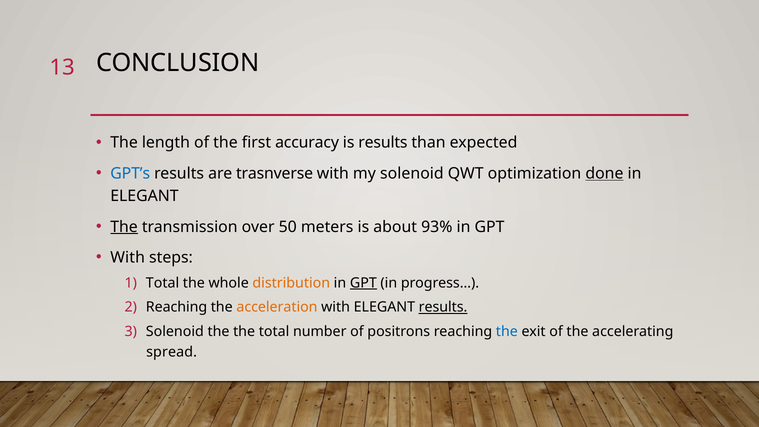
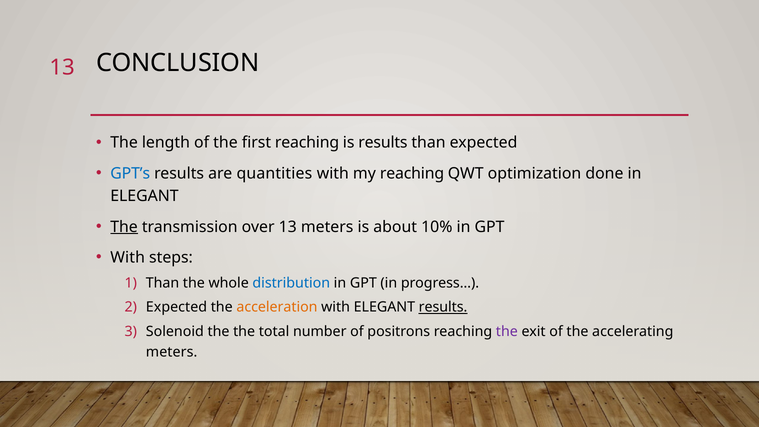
first accuracy: accuracy -> reaching
trasnverse: trasnverse -> quantities
my solenoid: solenoid -> reaching
done underline: present -> none
over 50: 50 -> 13
93%: 93% -> 10%
Total at (163, 283): Total -> Than
distribution colour: orange -> blue
GPT at (363, 283) underline: present -> none
Reaching at (177, 307): Reaching -> Expected
the at (507, 332) colour: blue -> purple
spread at (172, 352): spread -> meters
